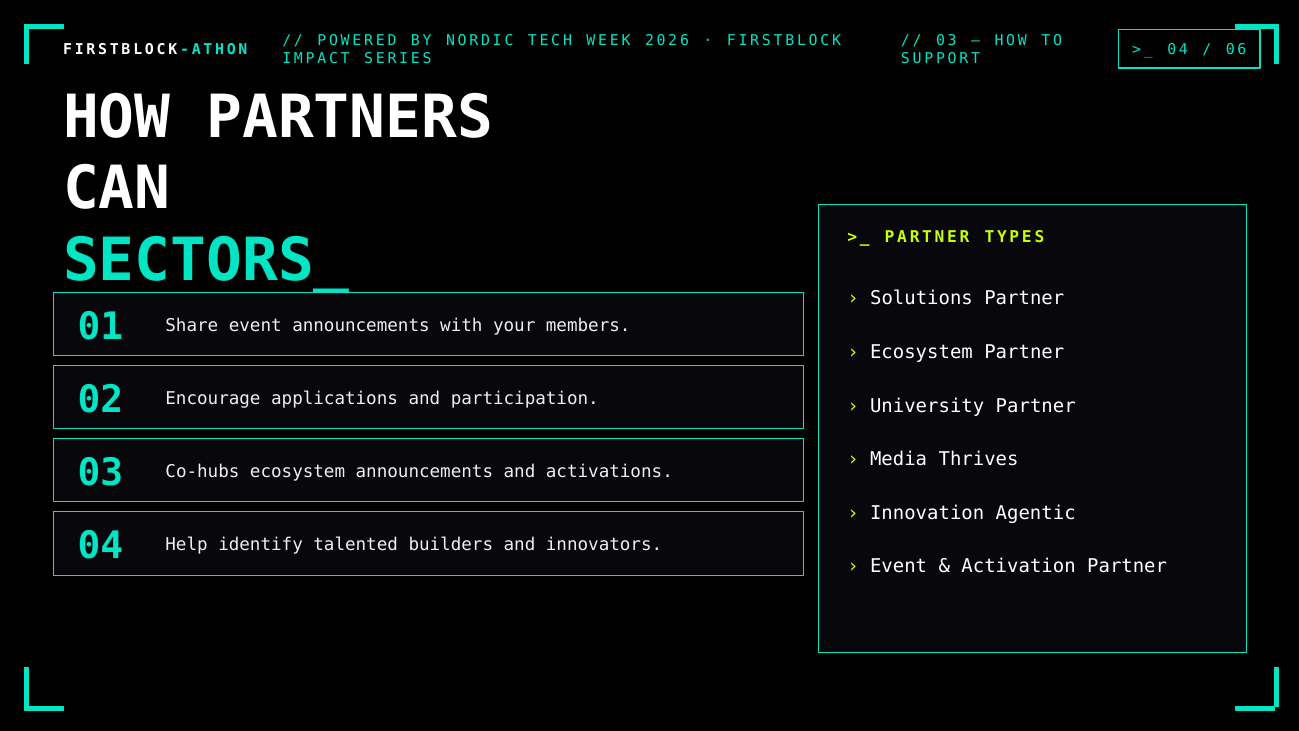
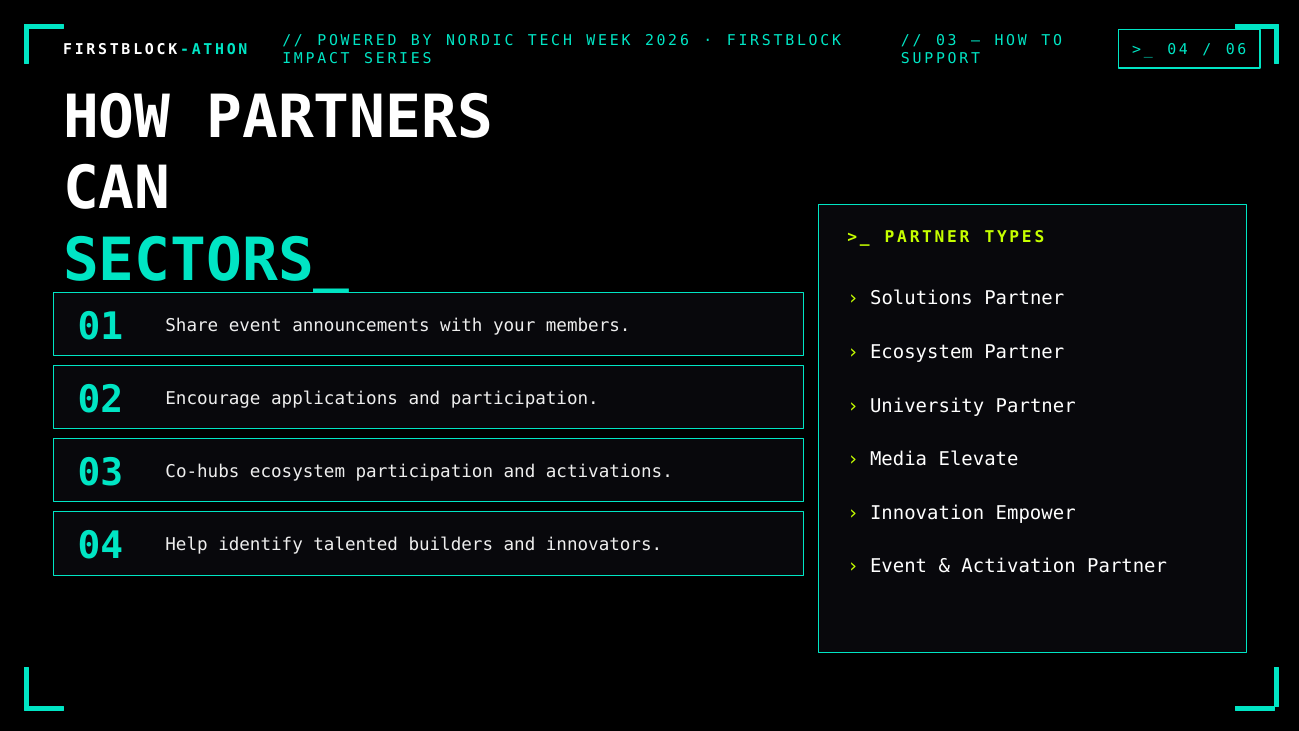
Thrives: Thrives -> Elevate
ecosystem announcements: announcements -> participation
Agentic: Agentic -> Empower
